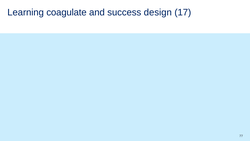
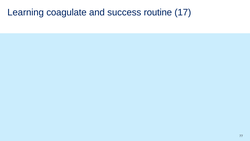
design: design -> routine
